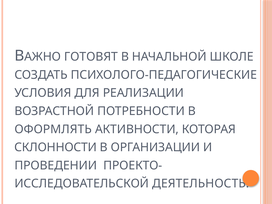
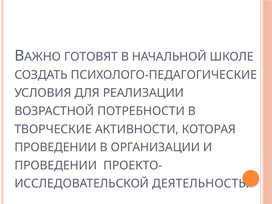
ОФОРМЛЯТЬ: ОФОРМЛЯТЬ -> ТВОРЧЕСКИЕ
СКЛОННОСТИ at (56, 147): СКЛОННОСТИ -> ПРОВЕДЕНИИ
